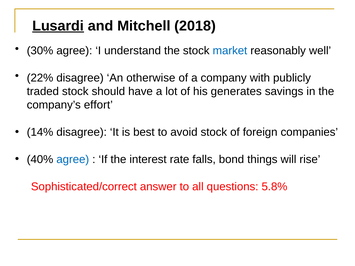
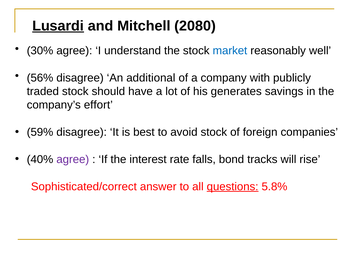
2018: 2018 -> 2080
22%: 22% -> 56%
otherwise: otherwise -> additional
14%: 14% -> 59%
agree at (73, 160) colour: blue -> purple
things: things -> tracks
questions underline: none -> present
